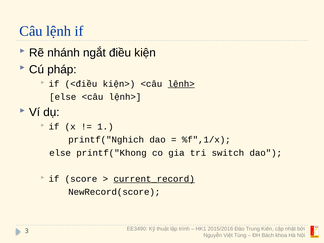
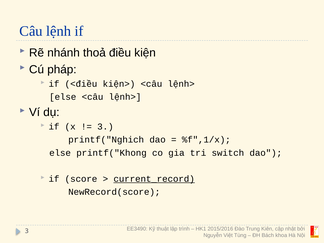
ngắt: ngắt -> thoả
lệnh> at (181, 84) underline: present -> none
1 at (105, 127): 1 -> 3
